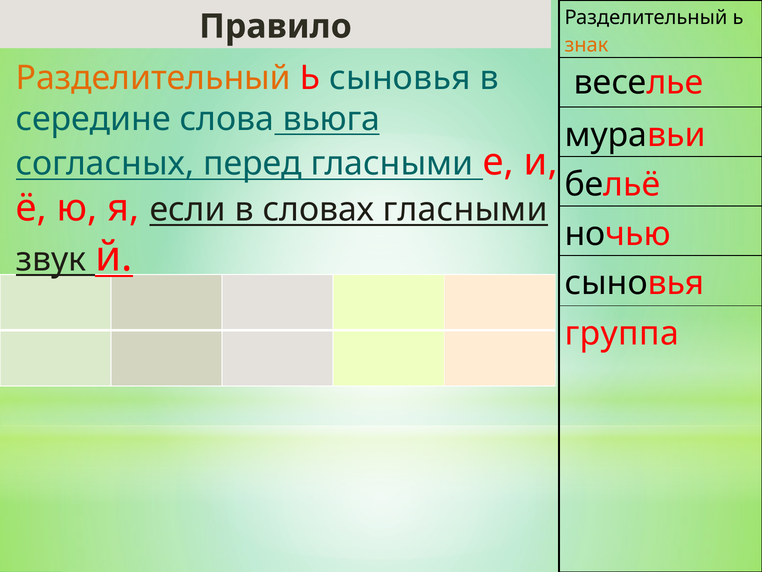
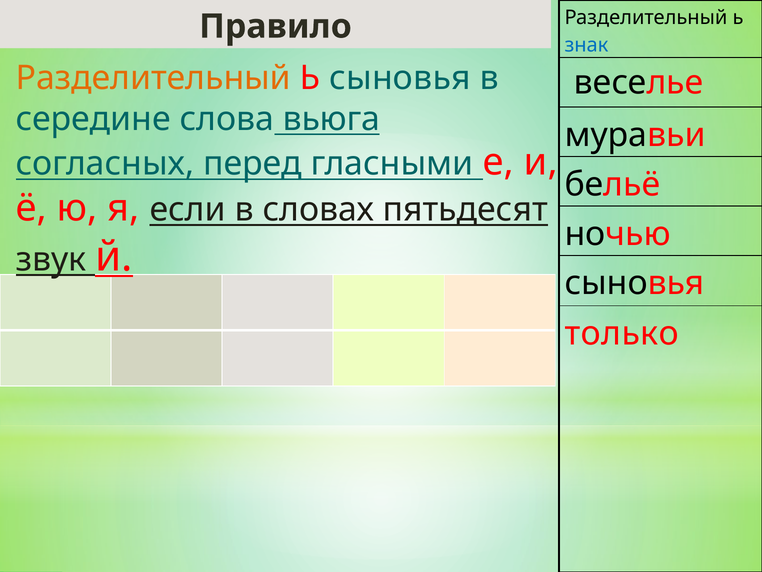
знак colour: orange -> blue
словах гласными: гласными -> пятьдесят
группа: группа -> только
